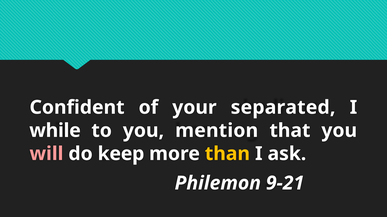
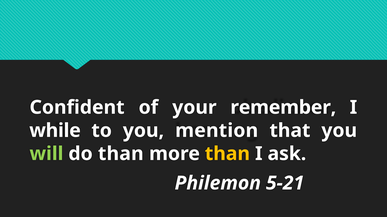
separated: separated -> remember
will colour: pink -> light green
do keep: keep -> than
9-21: 9-21 -> 5-21
